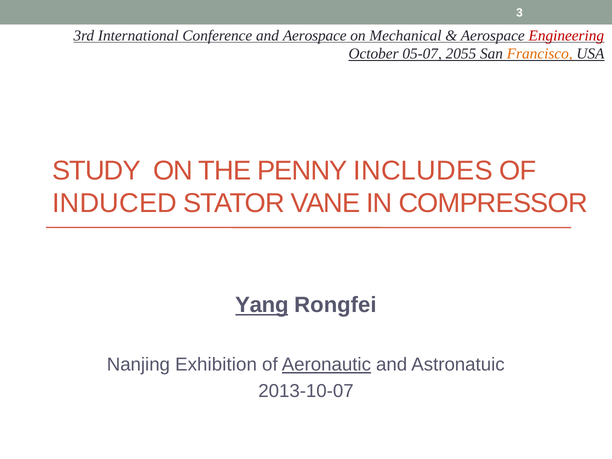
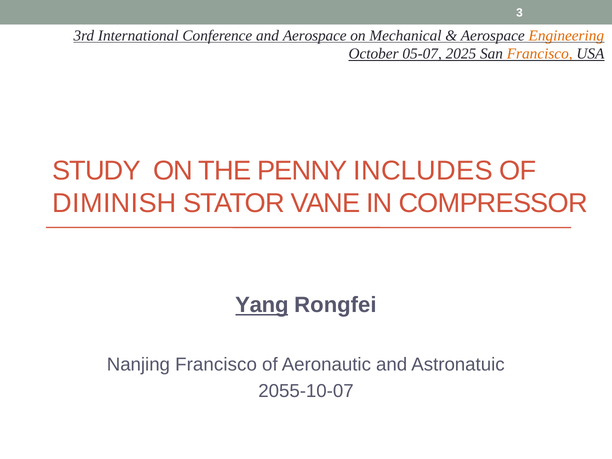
Engineering colour: red -> orange
2055: 2055 -> 2025
INDUCED: INDUCED -> DIMINISH
Nanjing Exhibition: Exhibition -> Francisco
Aeronautic underline: present -> none
2013-10-07: 2013-10-07 -> 2055-10-07
